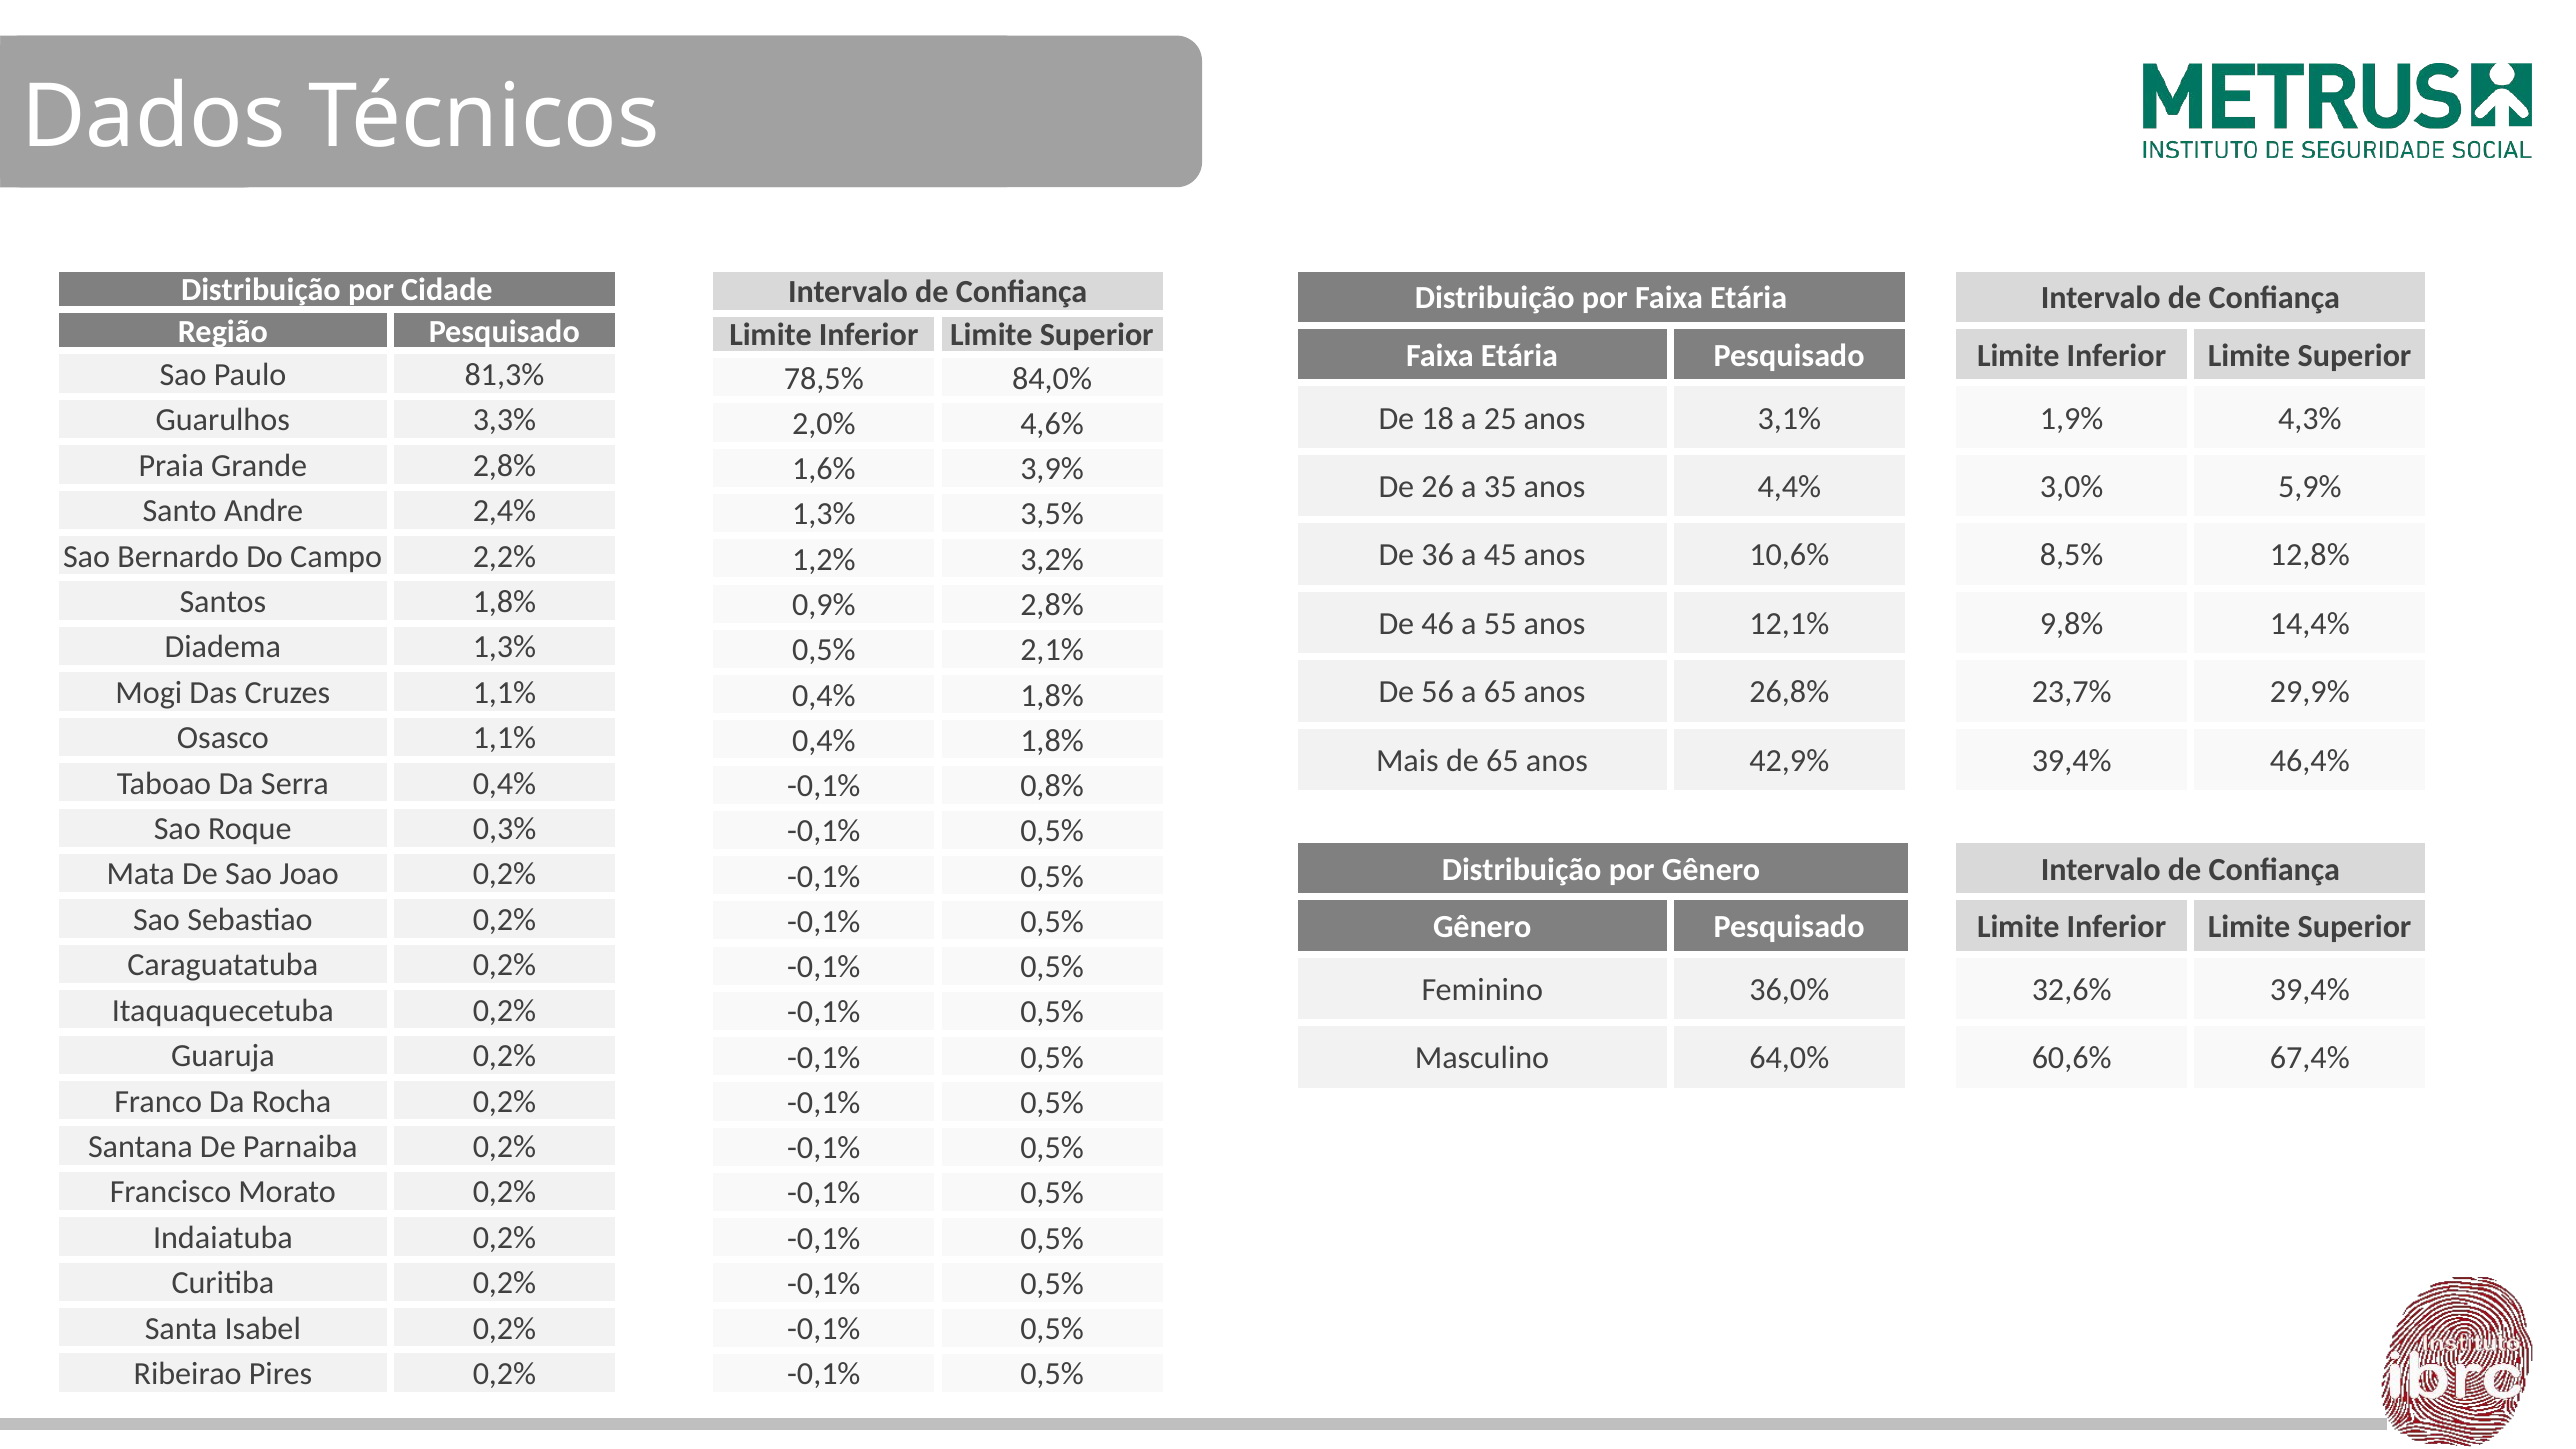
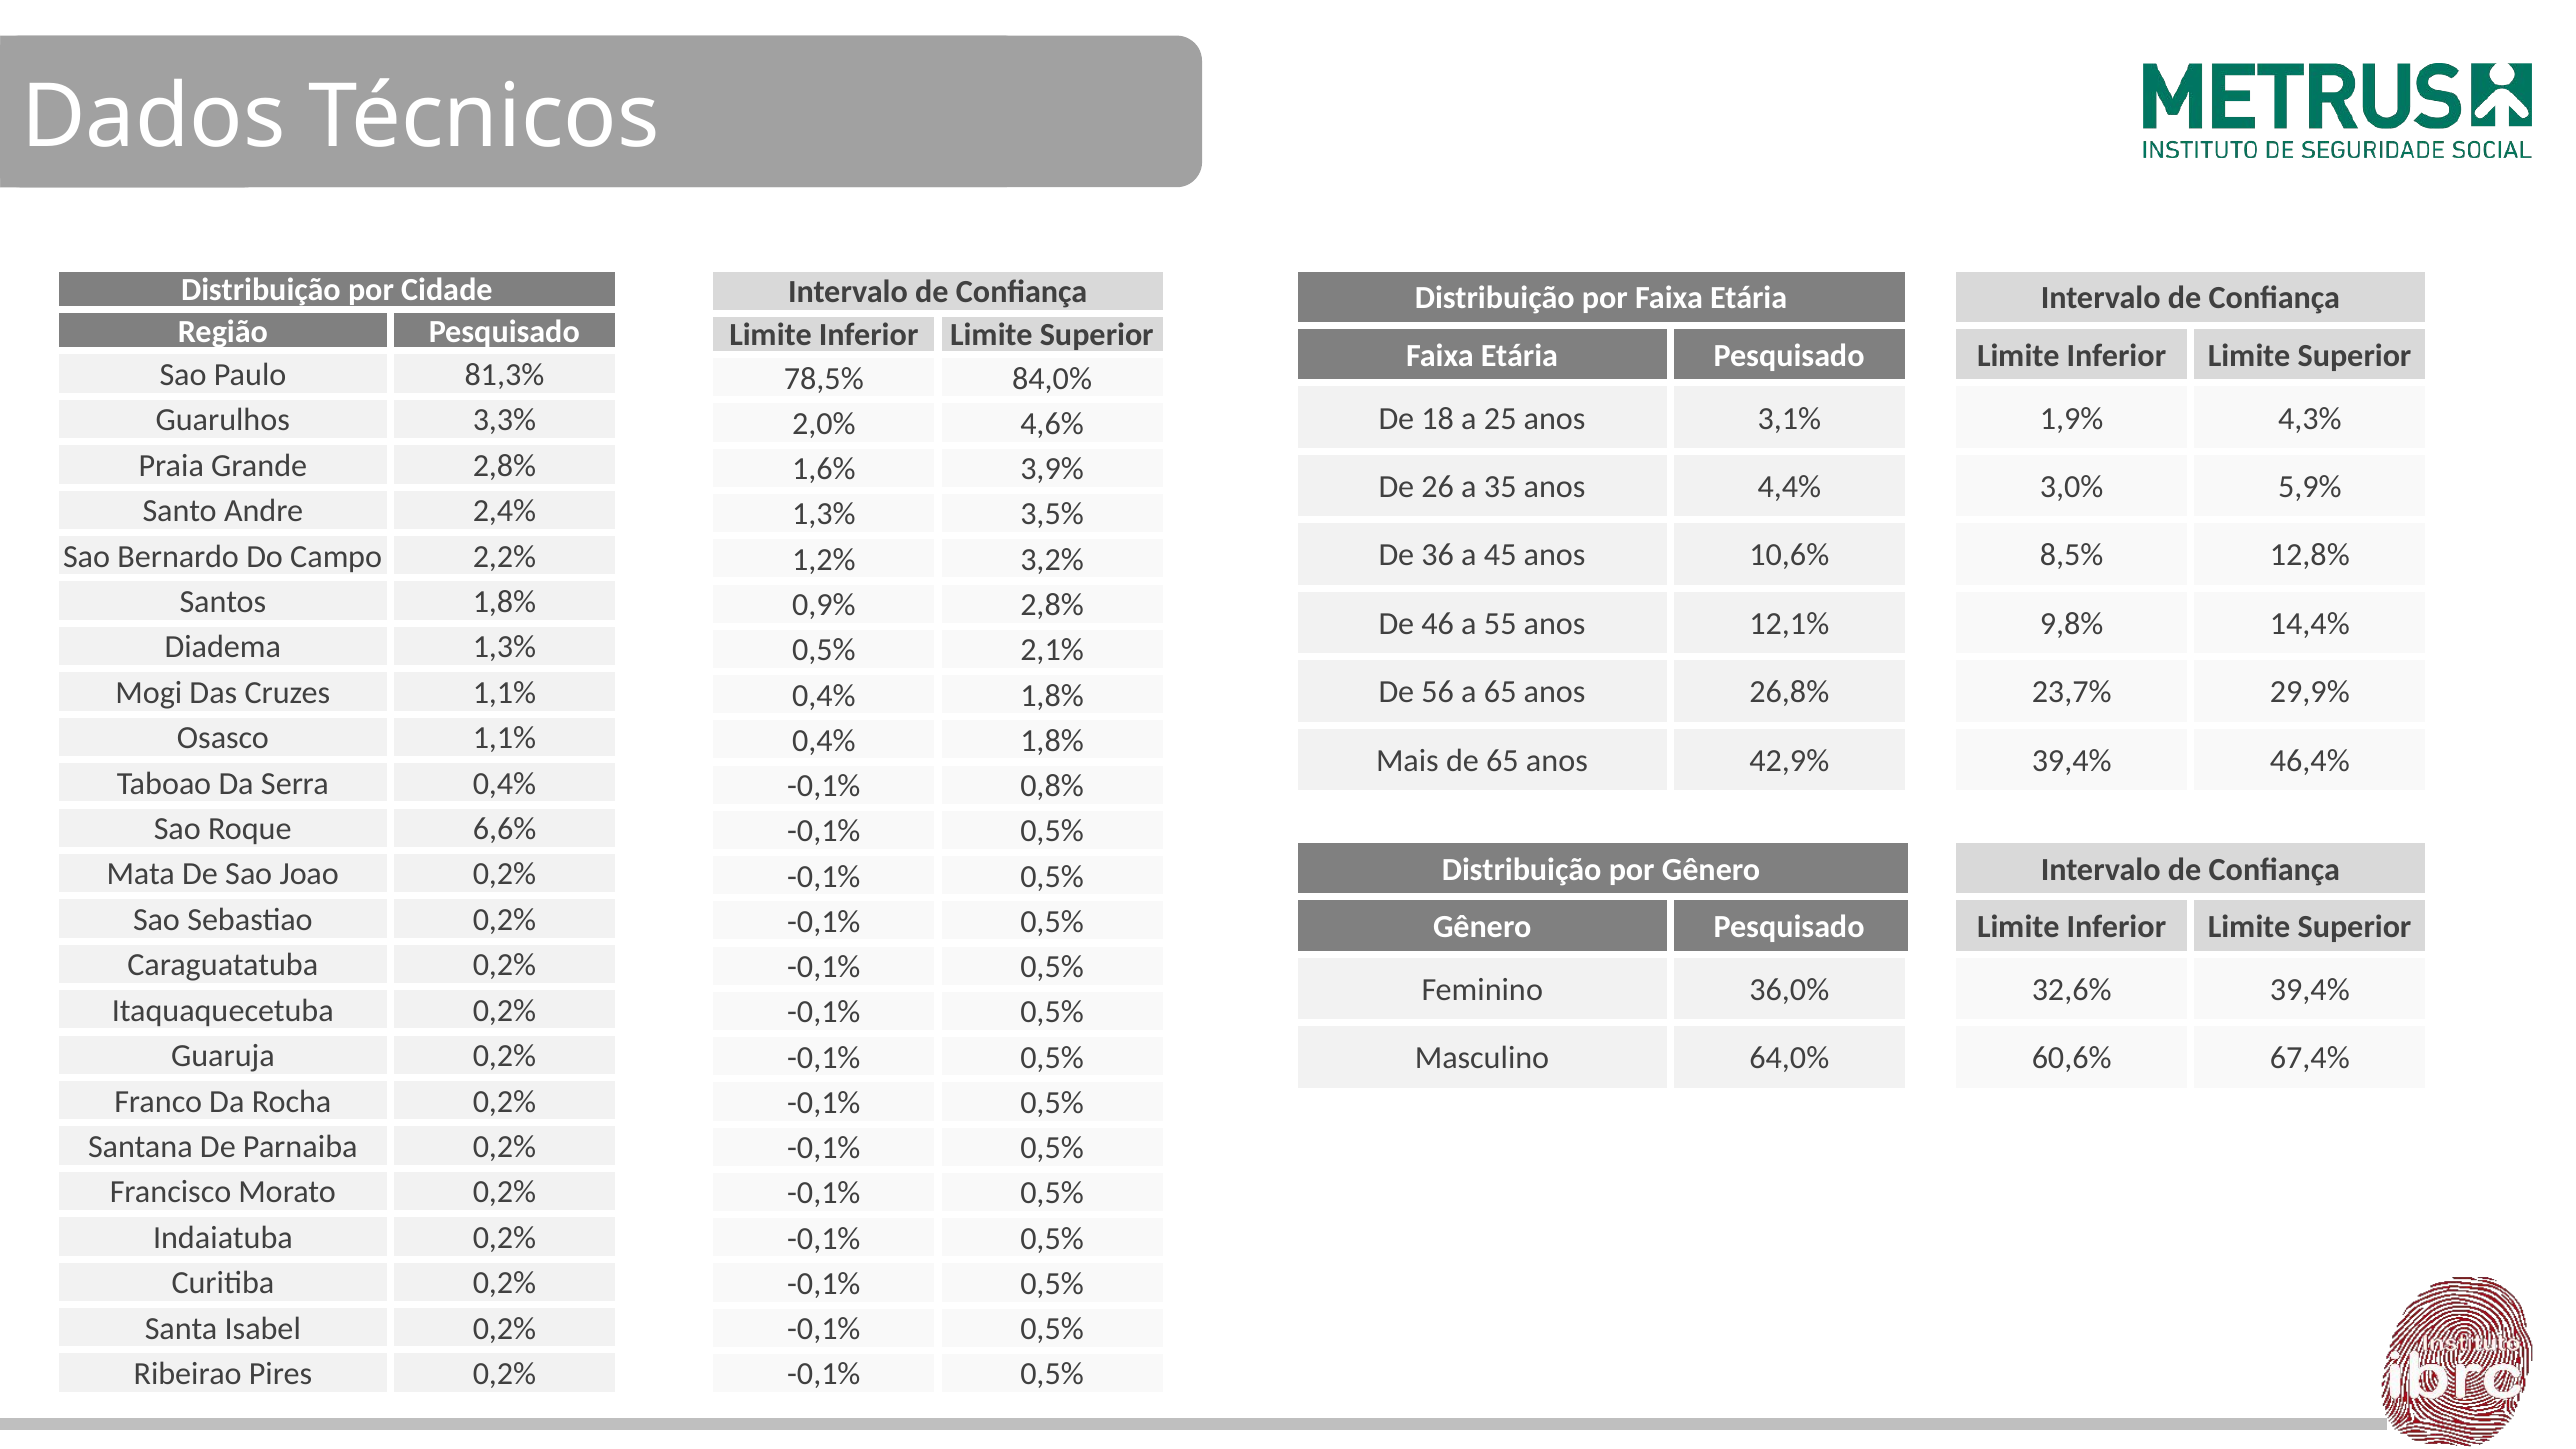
0,3%: 0,3% -> 6,6%
